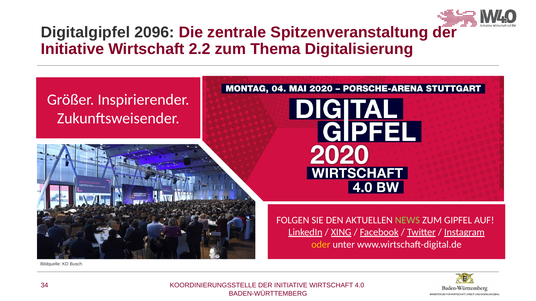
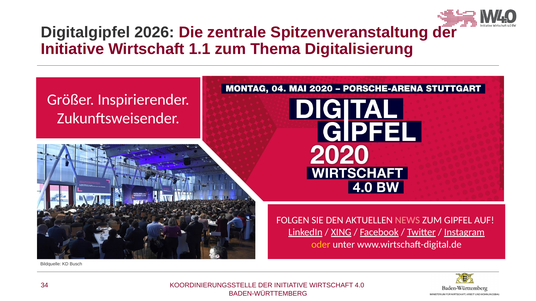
2096: 2096 -> 2026
2.2: 2.2 -> 1.1
NEWS colour: light green -> pink
